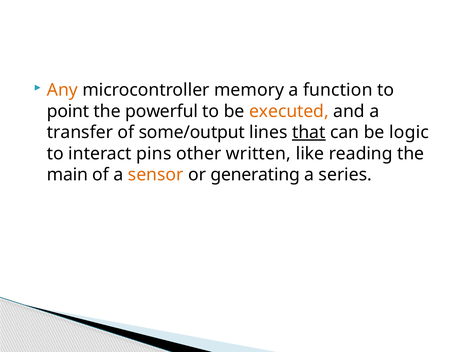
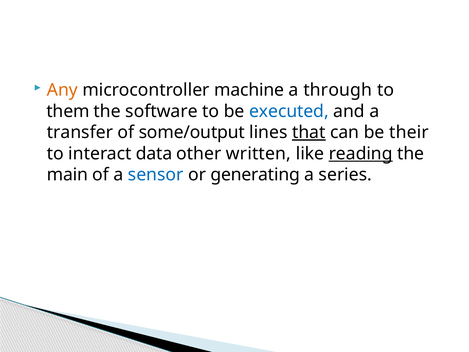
memory: memory -> machine
function: function -> through
point: point -> them
powerful: powerful -> software
executed colour: orange -> blue
logic: logic -> their
pins: pins -> data
reading underline: none -> present
sensor colour: orange -> blue
